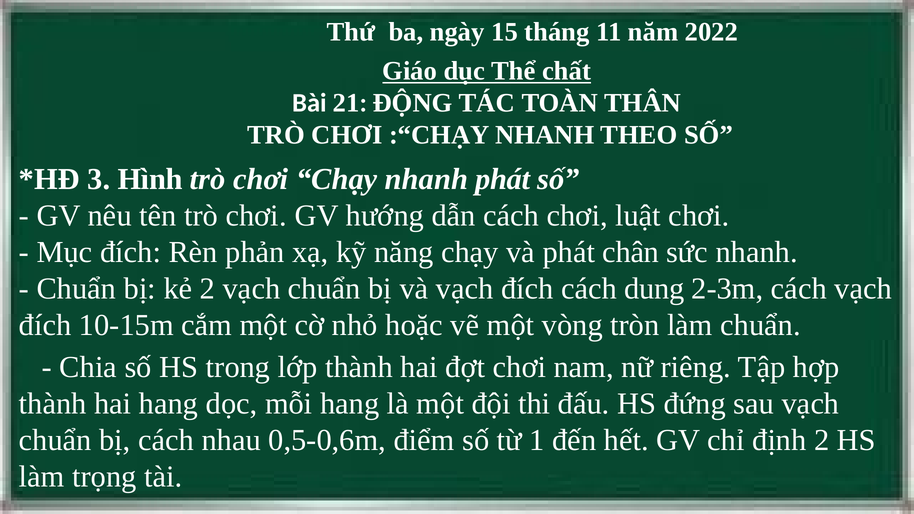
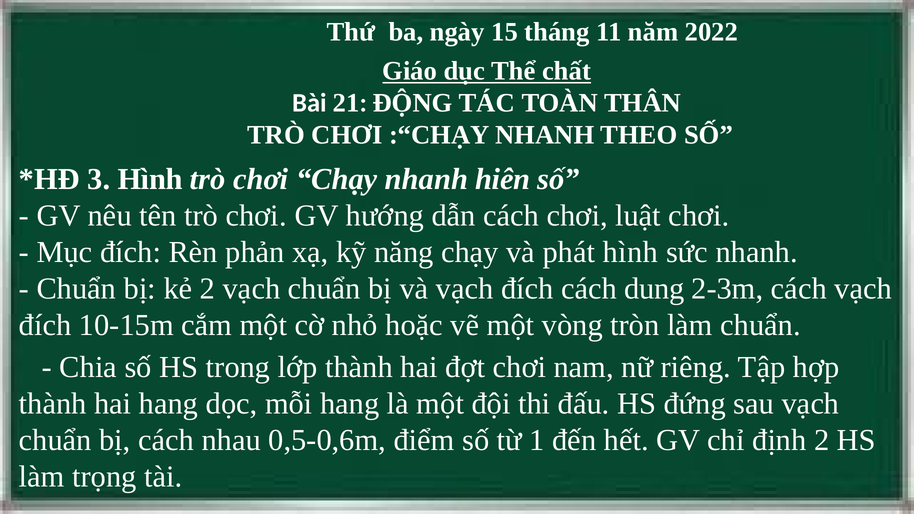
nhanh phát: phát -> hiên
phát chân: chân -> hình
